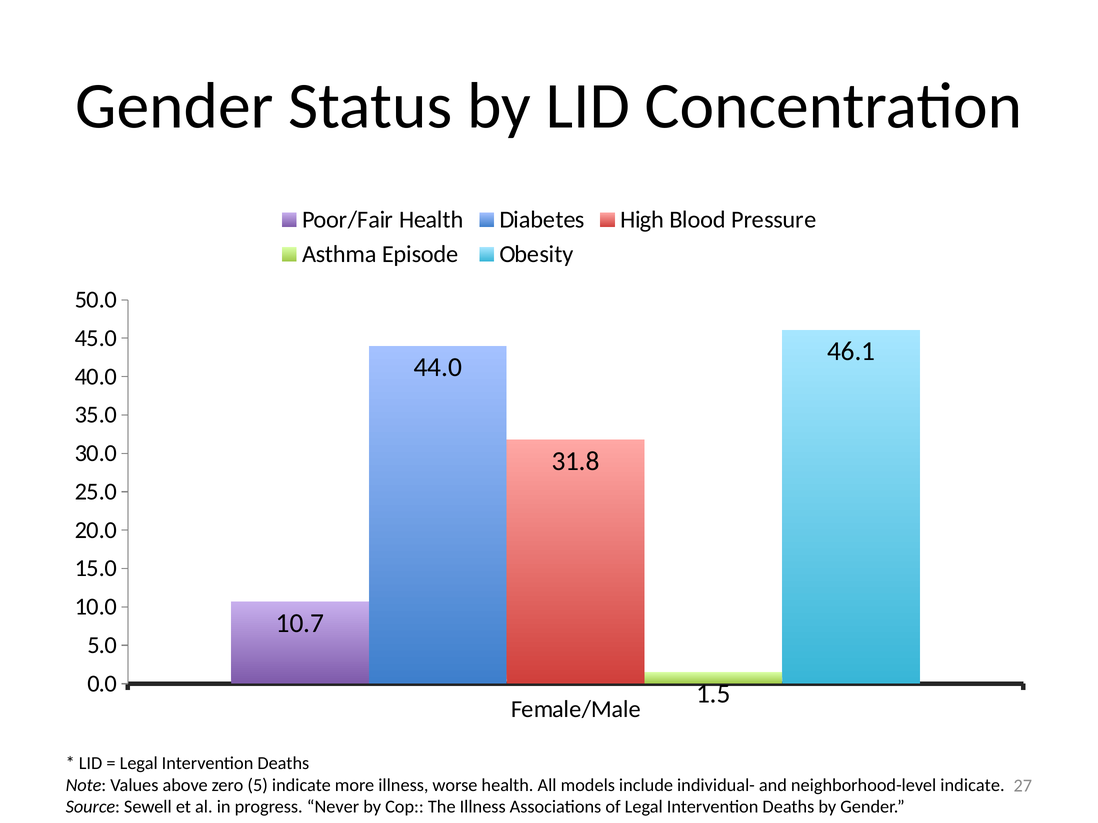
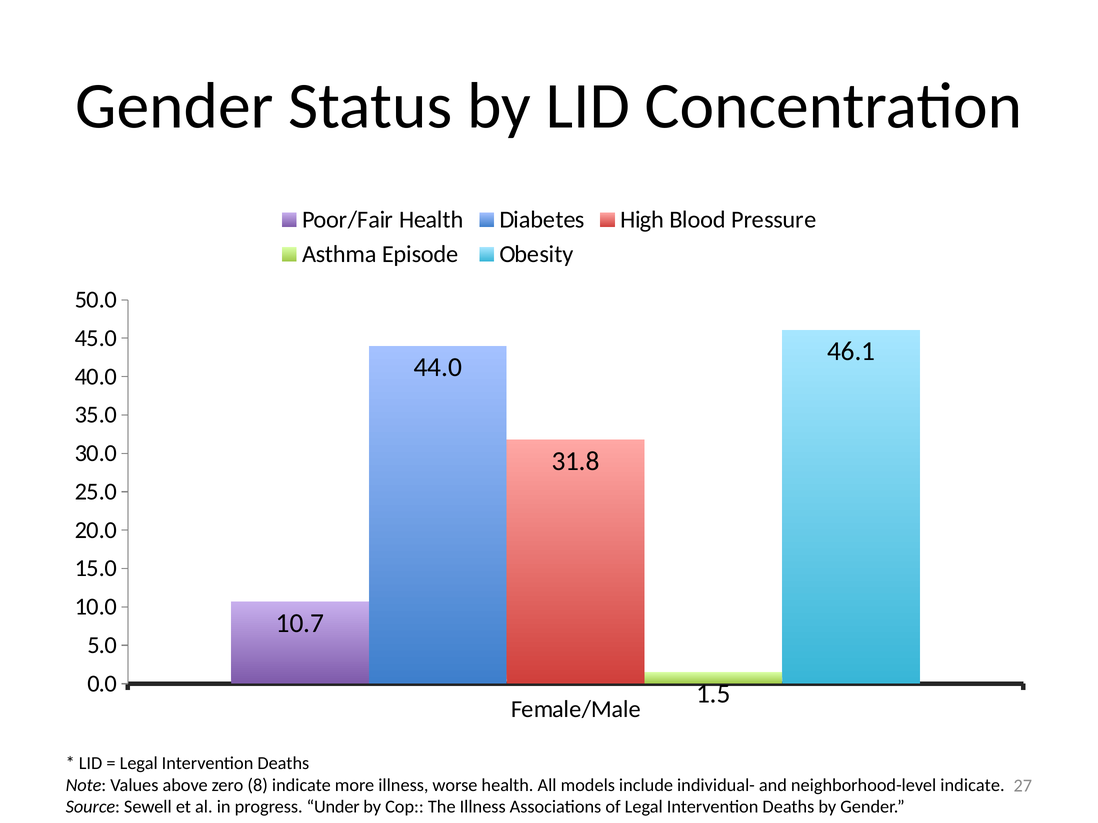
5: 5 -> 8
Never: Never -> Under
